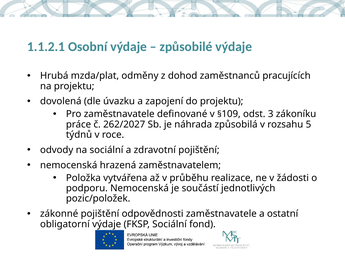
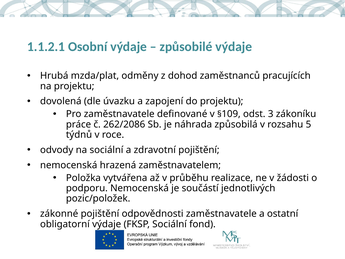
262/2027: 262/2027 -> 262/2086
